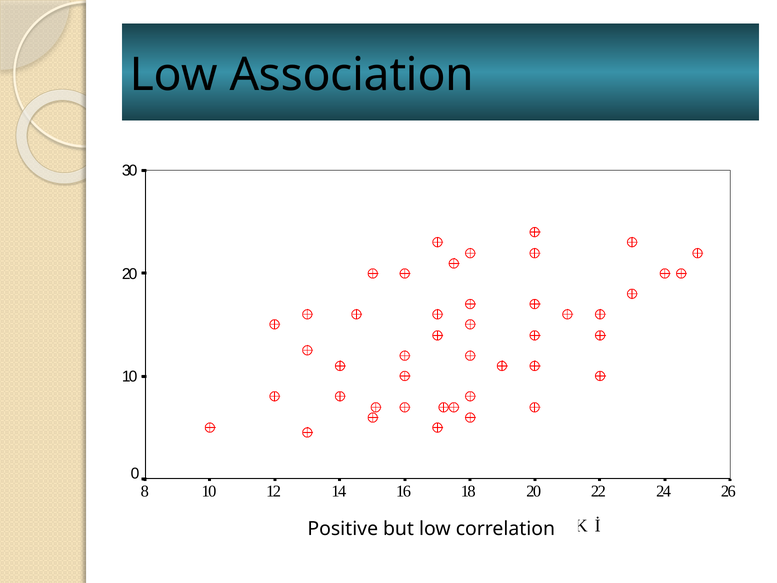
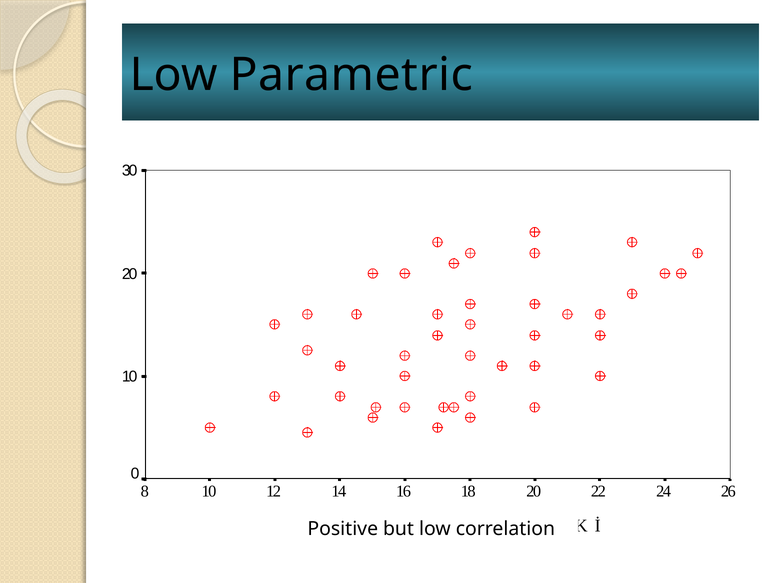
Association: Association -> Parametric
